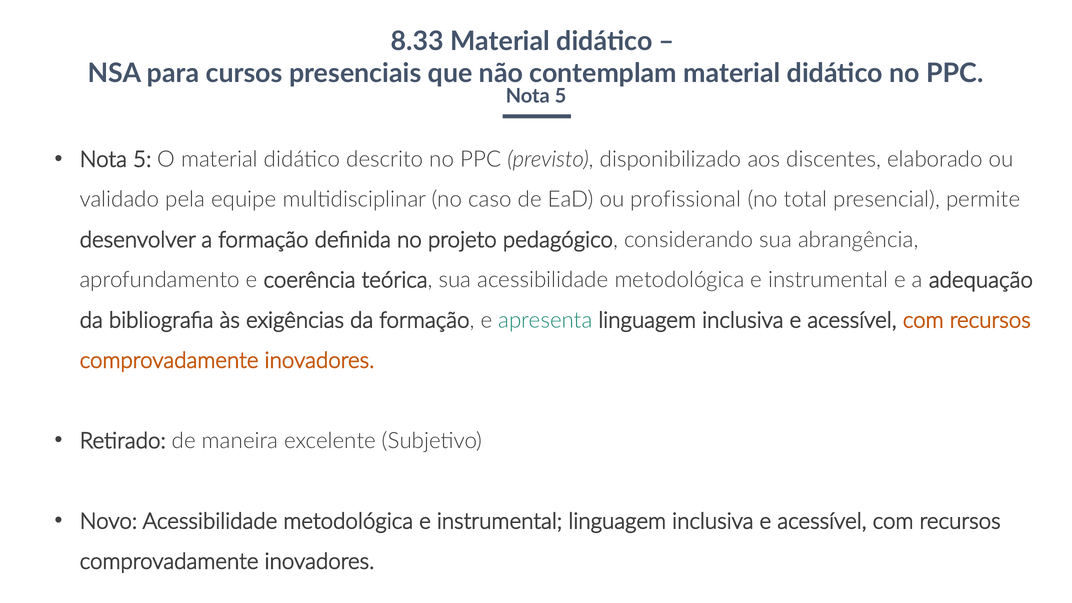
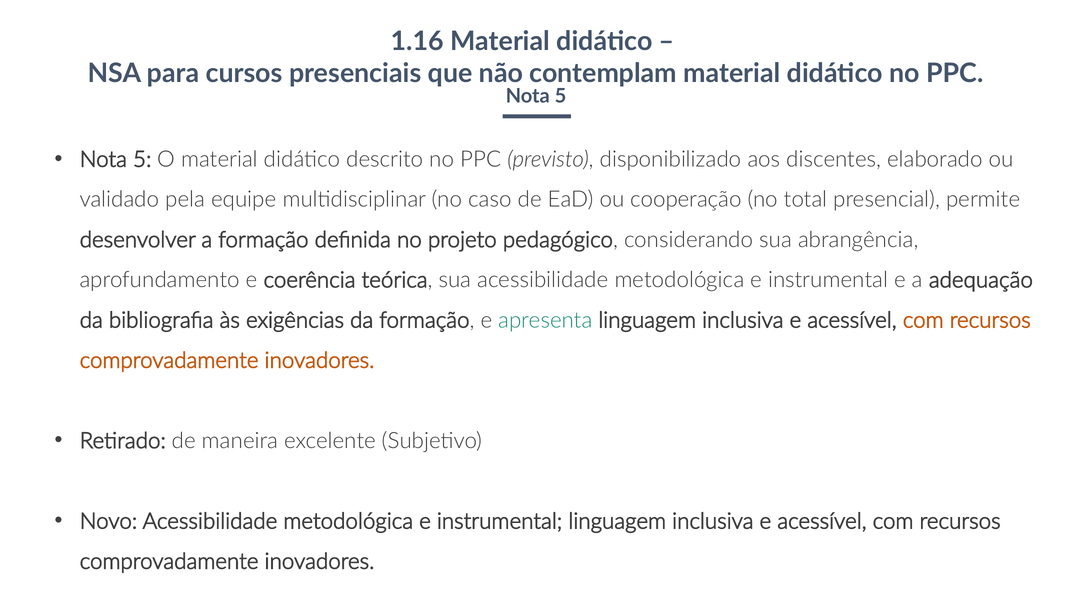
8.33: 8.33 -> 1.16
profissional: profissional -> cooperação
